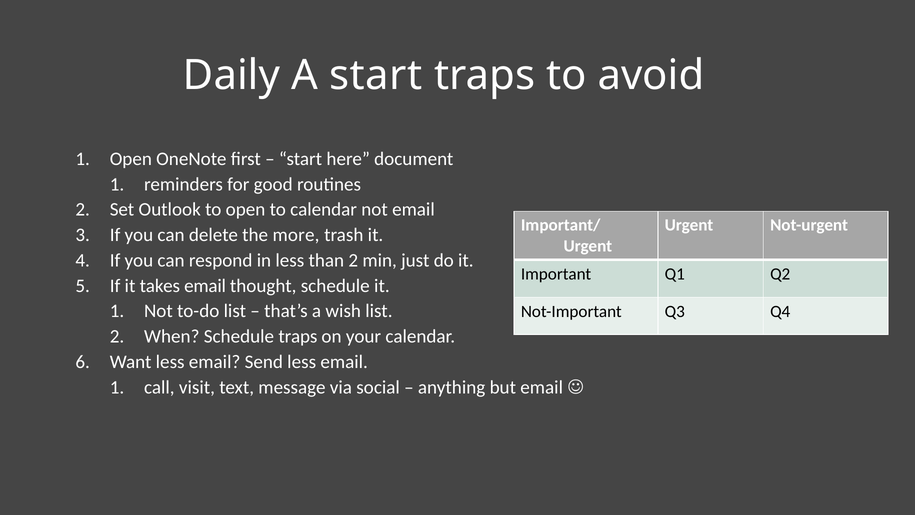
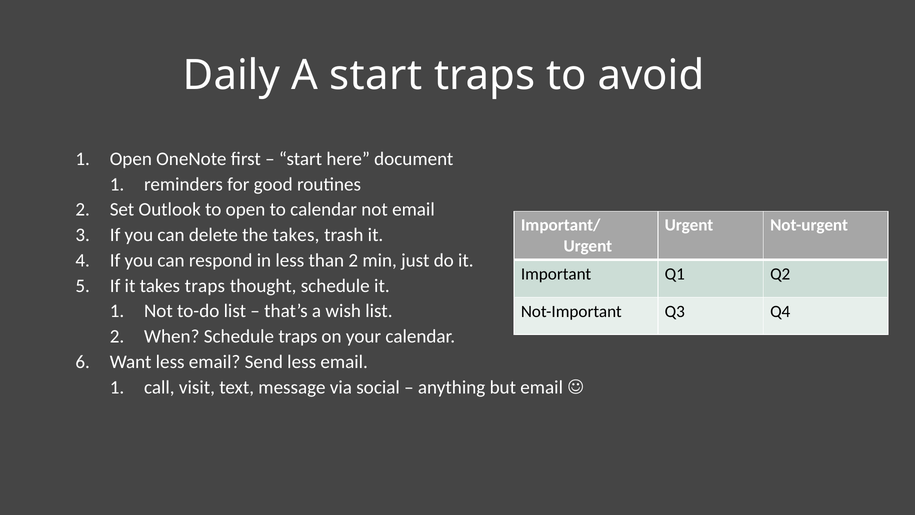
the more: more -> takes
takes email: email -> traps
